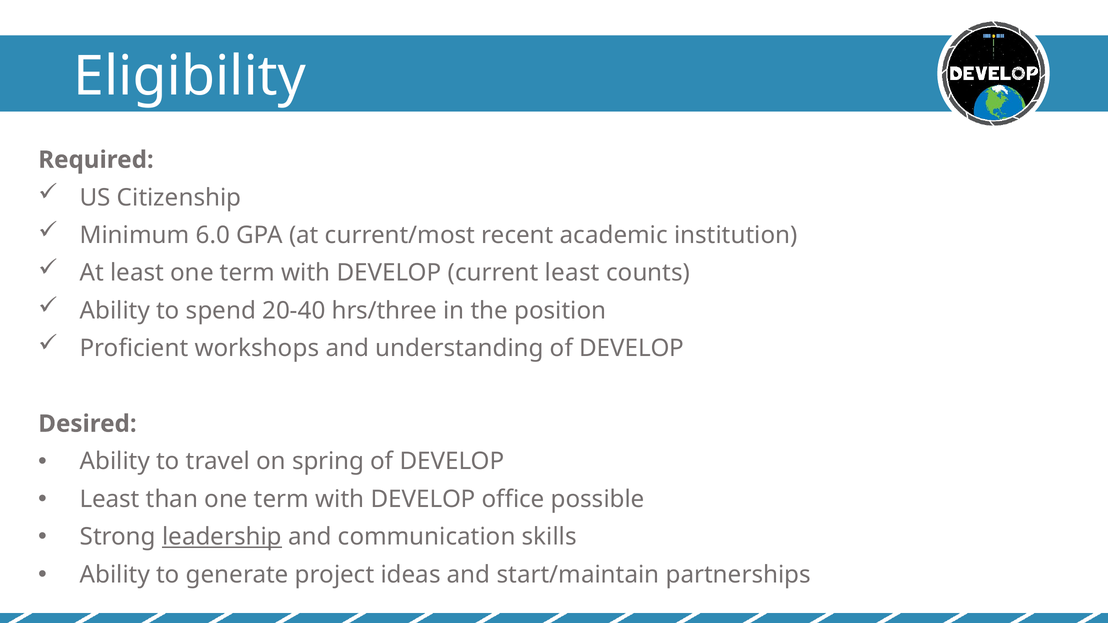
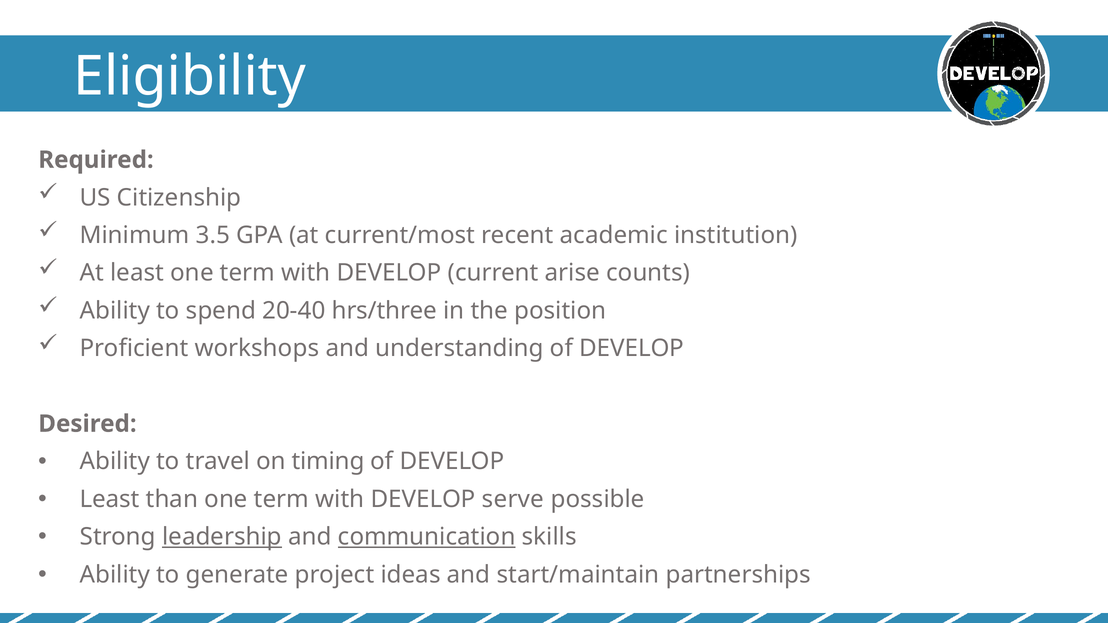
6.0: 6.0 -> 3.5
current least: least -> arise
spring: spring -> timing
office: office -> serve
communication underline: none -> present
